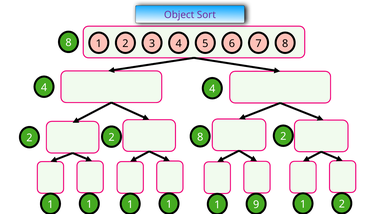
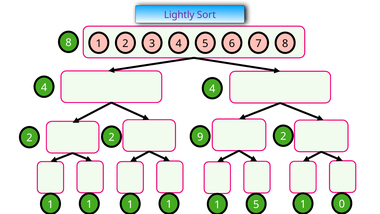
Object: Object -> Lightly
2 8: 8 -> 9
2 at (342, 204): 2 -> 0
1 9: 9 -> 5
